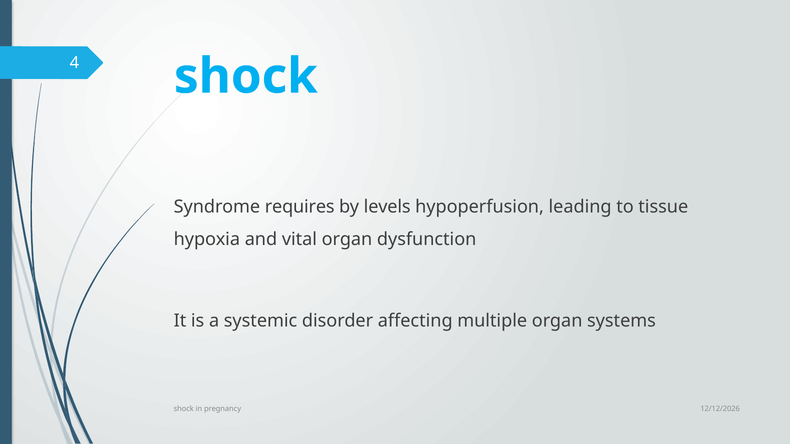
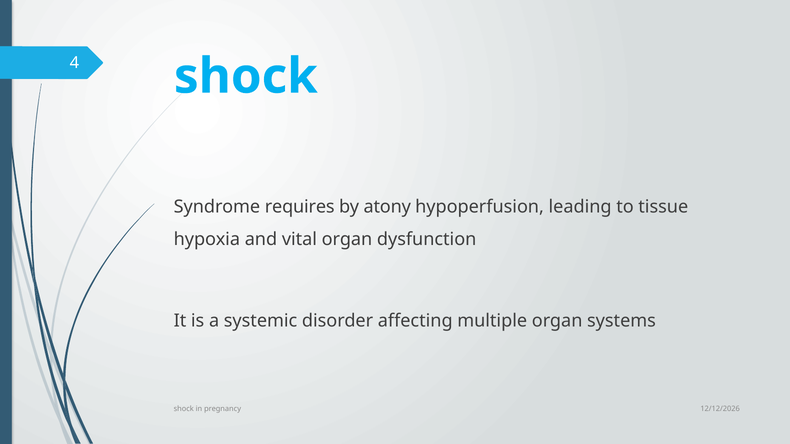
levels: levels -> atony
